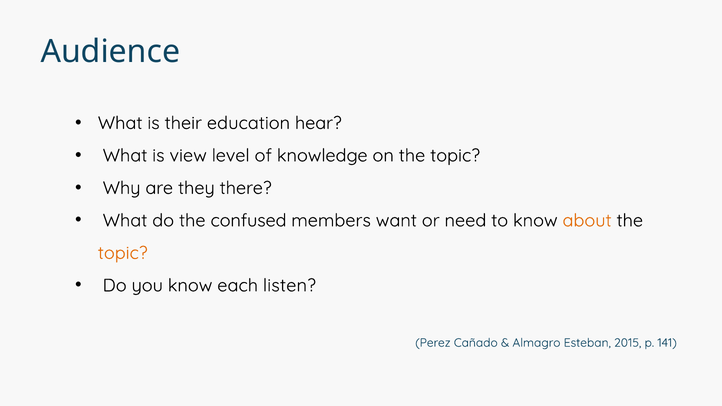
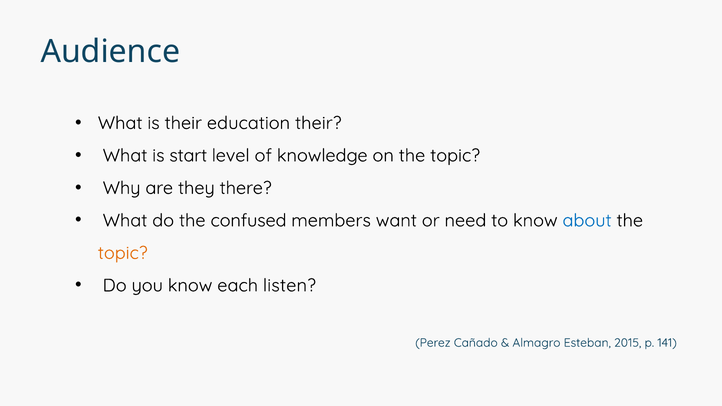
education hear: hear -> their
view: view -> start
about colour: orange -> blue
